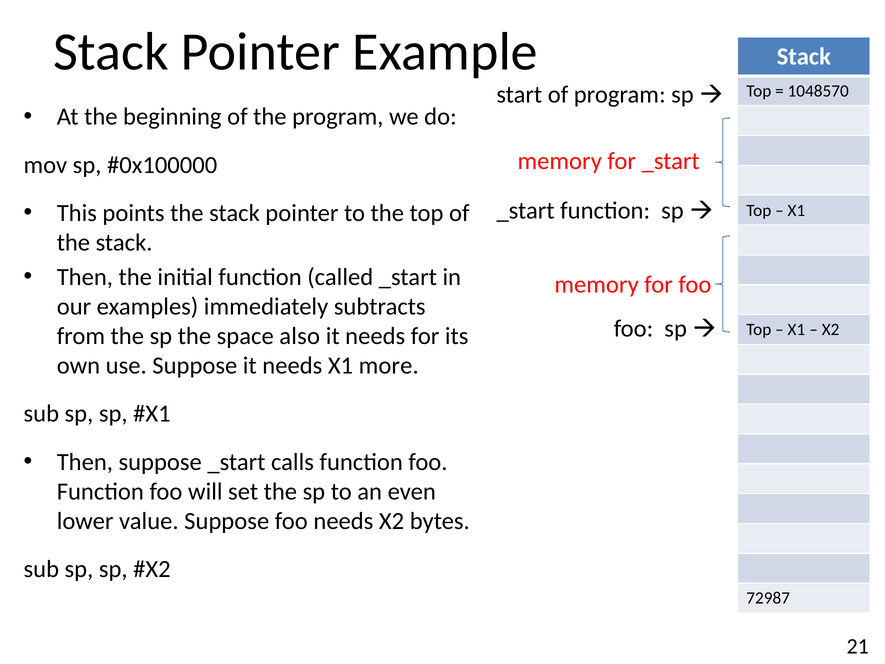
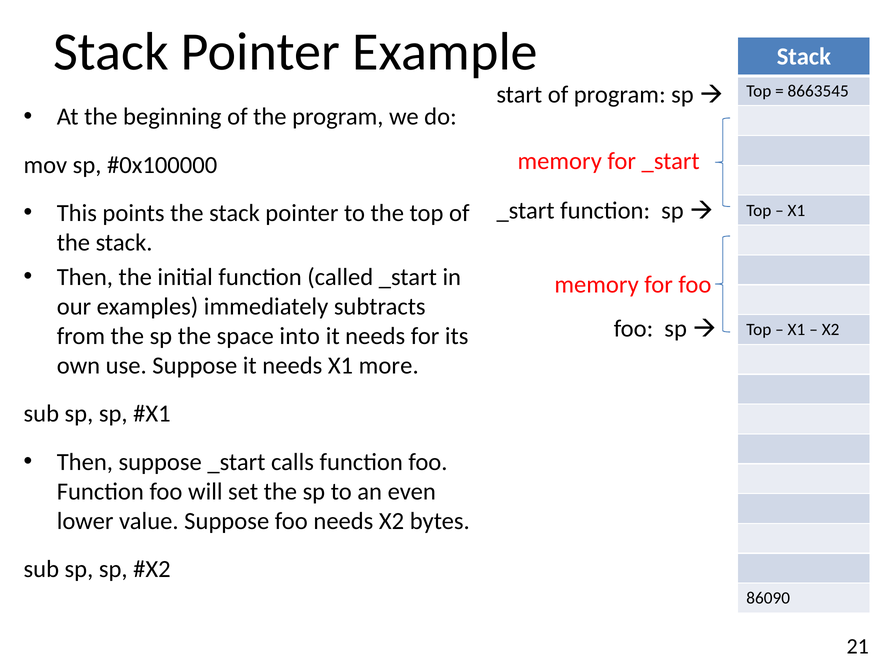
1048570: 1048570 -> 8663545
also: also -> into
72987: 72987 -> 86090
